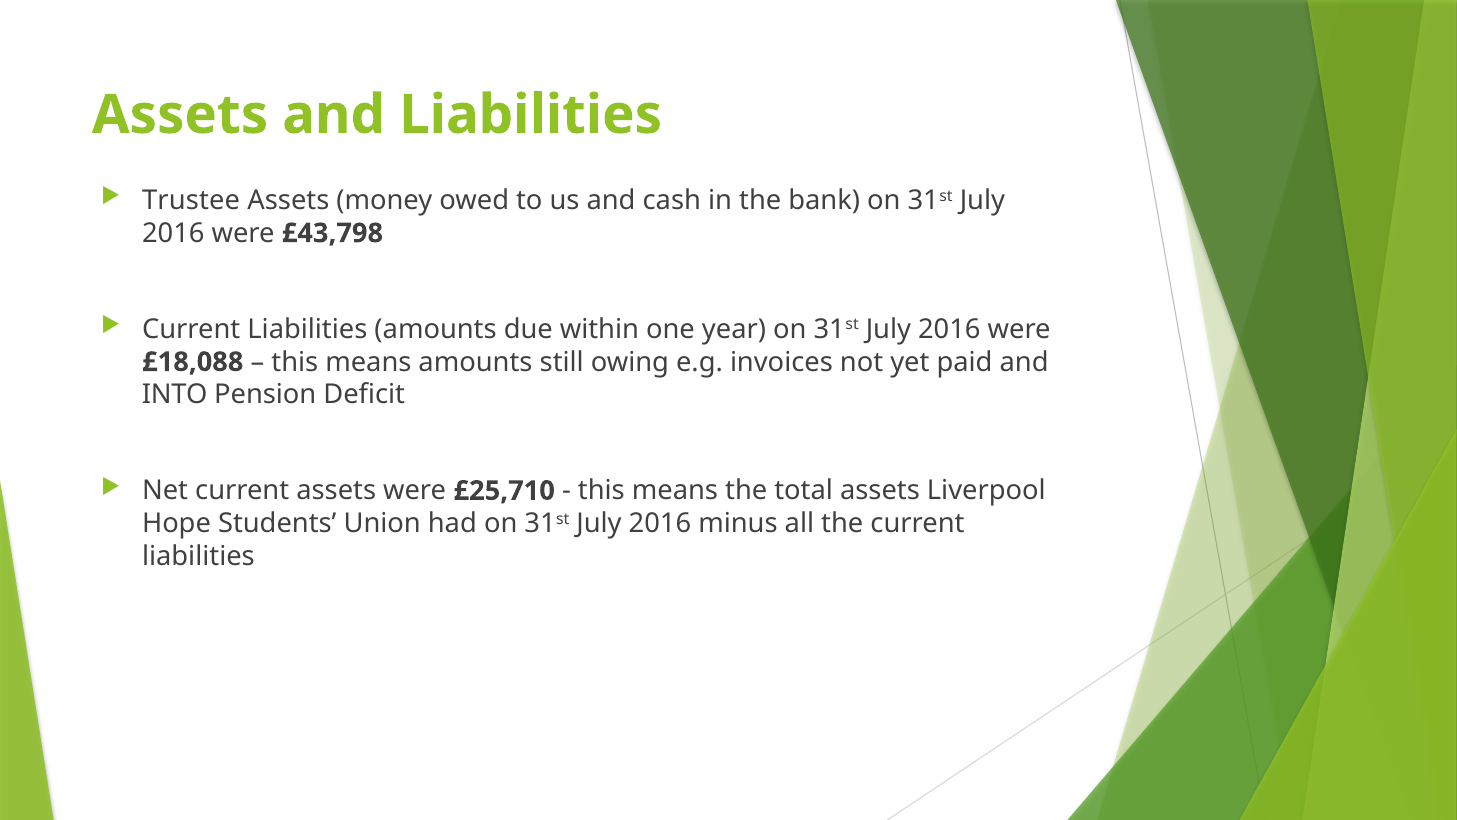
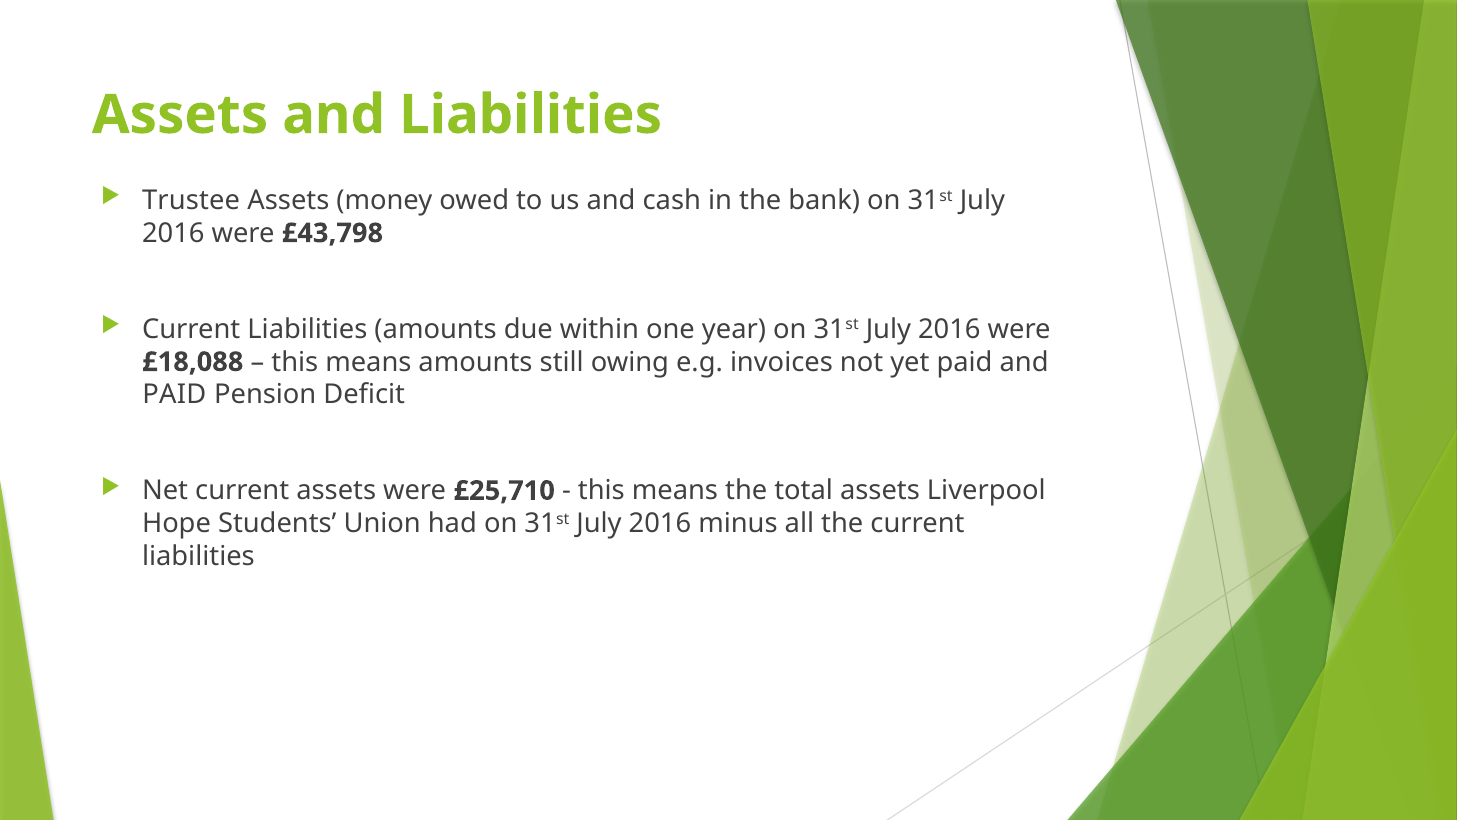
INTO at (175, 395): INTO -> PAID
